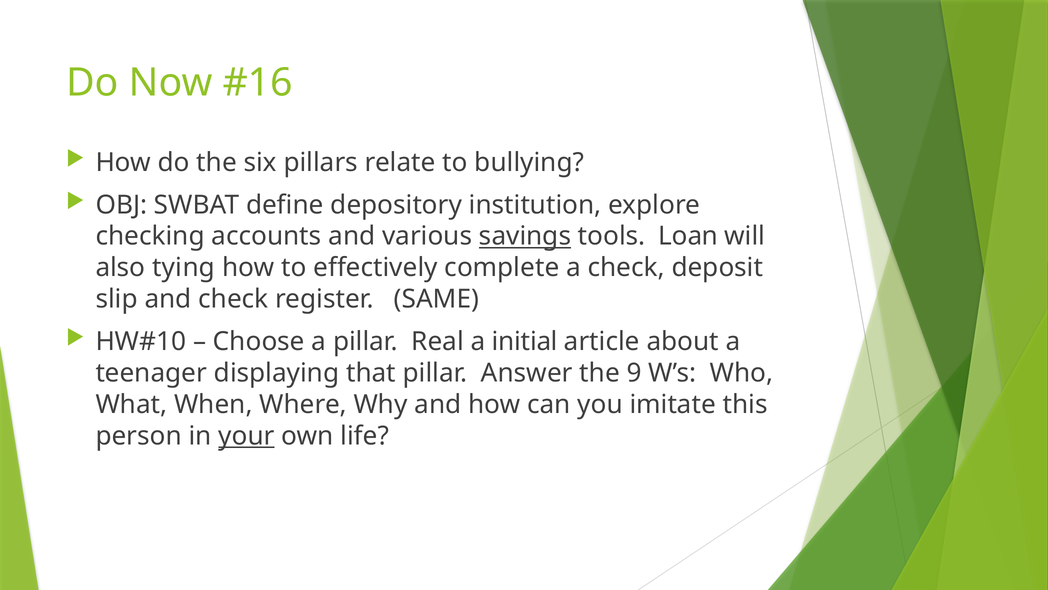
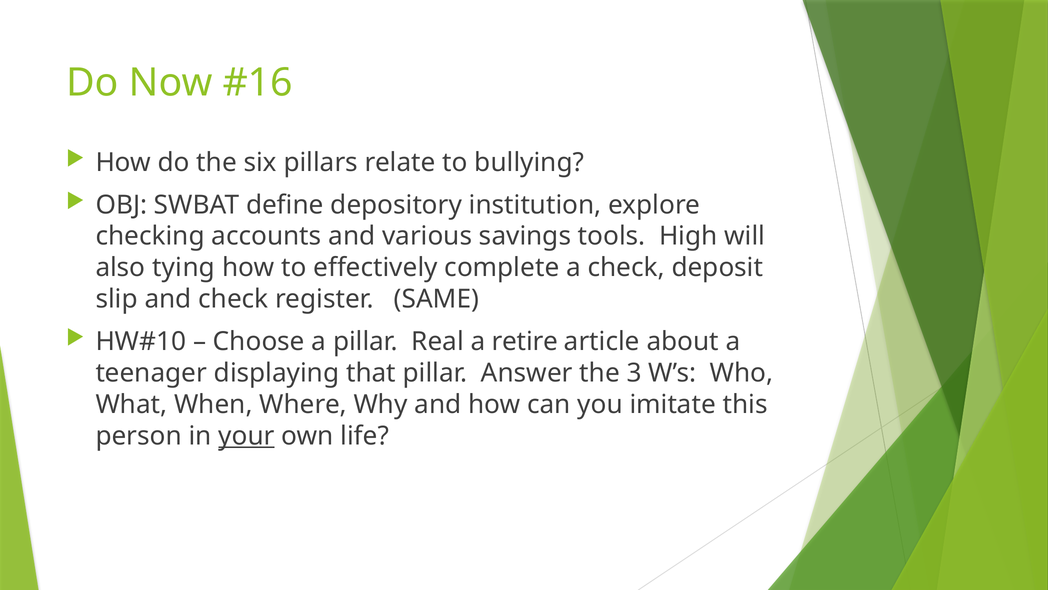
savings underline: present -> none
Loan: Loan -> High
initial: initial -> retire
9: 9 -> 3
